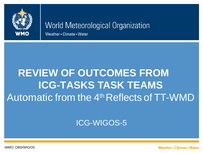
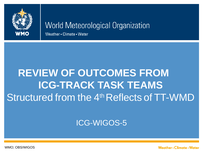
ICG-TASKS: ICG-TASKS -> ICG-TRACK
Automatic: Automatic -> Structured
